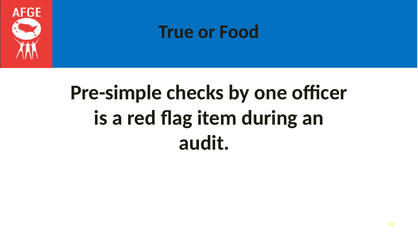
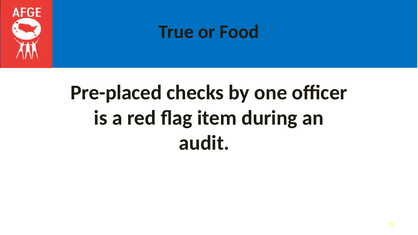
Pre-simple: Pre-simple -> Pre-placed
